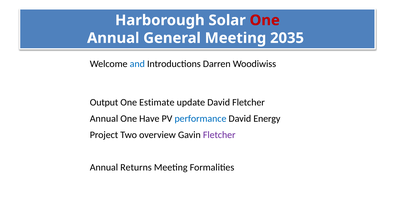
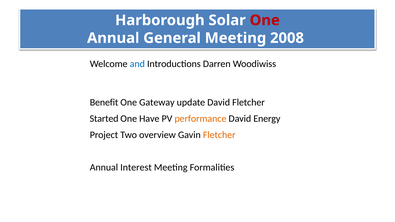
2035: 2035 -> 2008
Output: Output -> Benefit
Estimate: Estimate -> Gateway
Annual at (104, 119): Annual -> Started
performance colour: blue -> orange
Fletcher at (219, 135) colour: purple -> orange
Returns: Returns -> Interest
